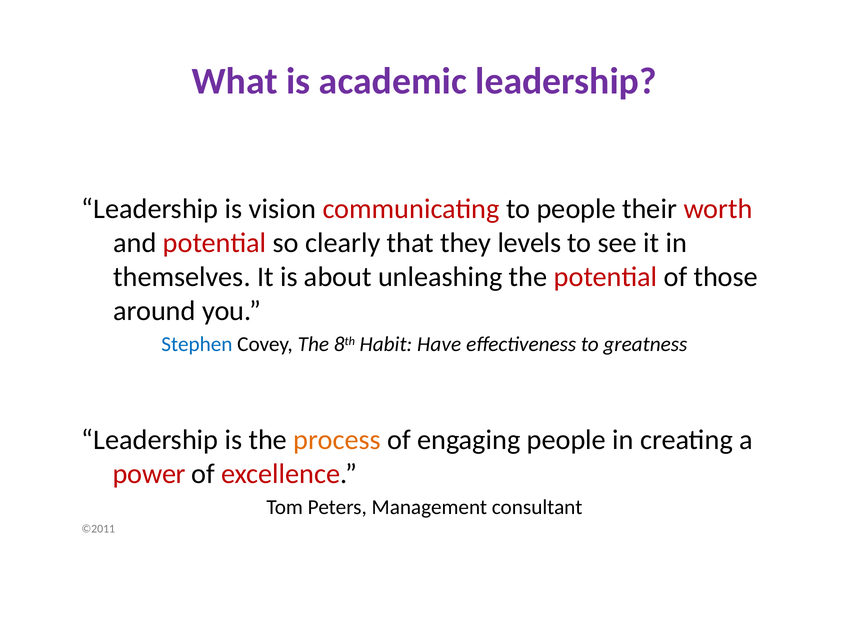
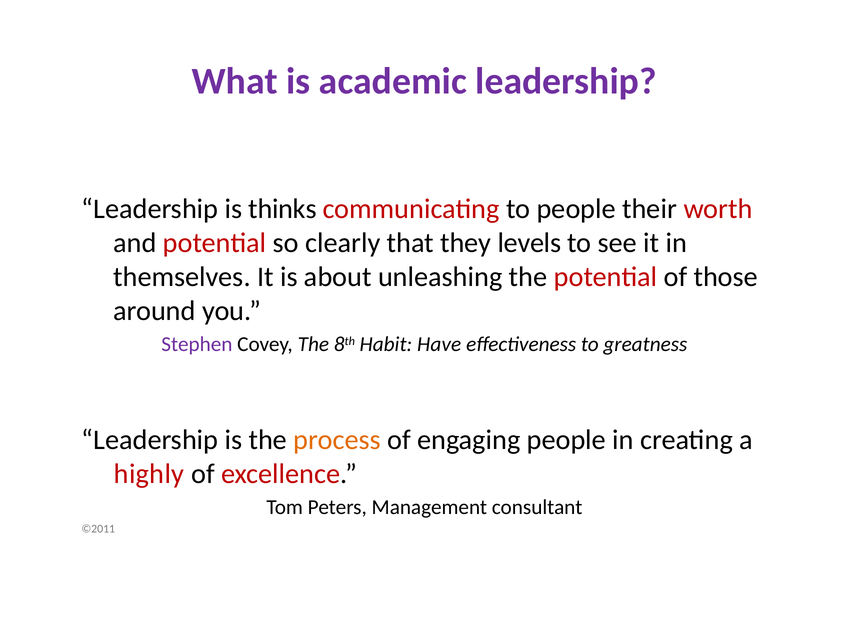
vision: vision -> thinks
Stephen colour: blue -> purple
power: power -> highly
